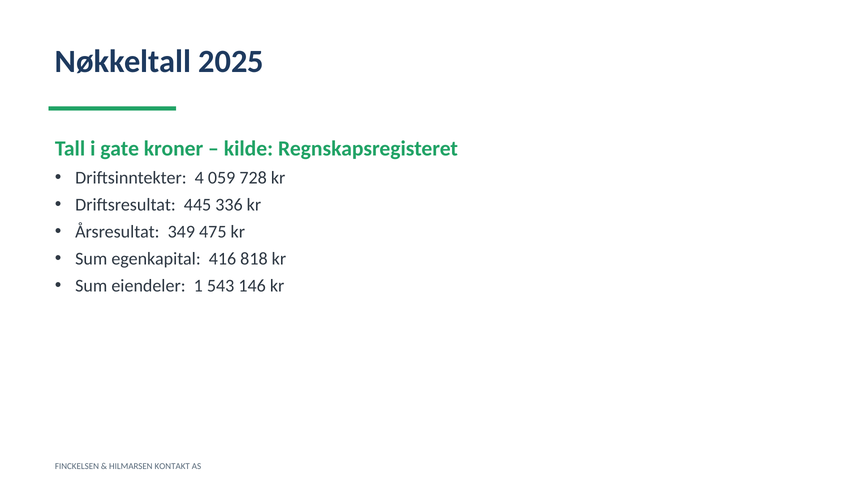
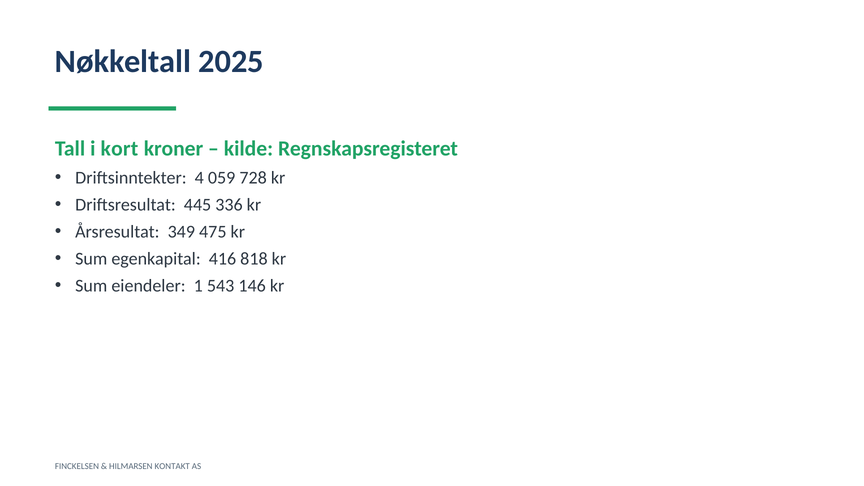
gate: gate -> kort
